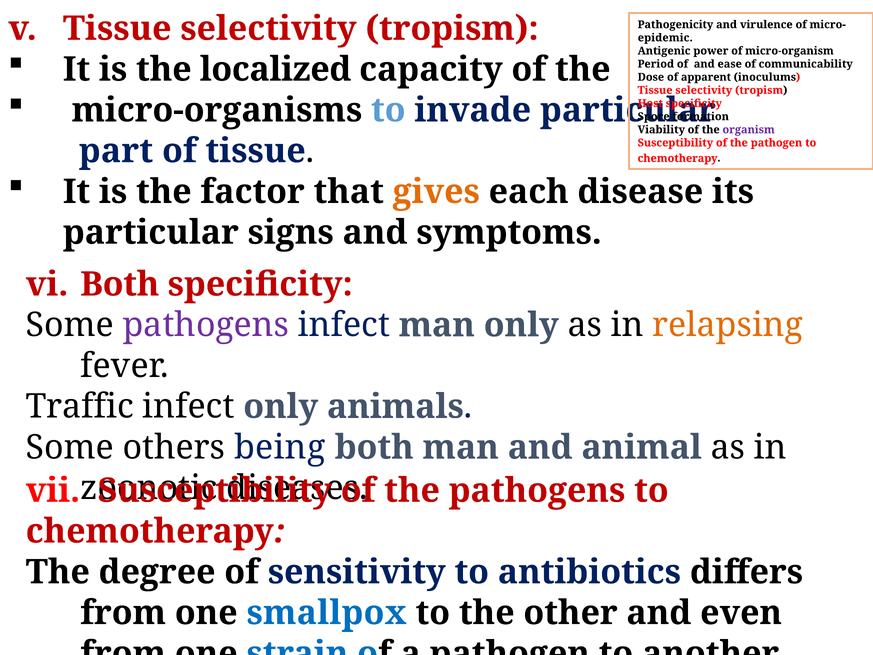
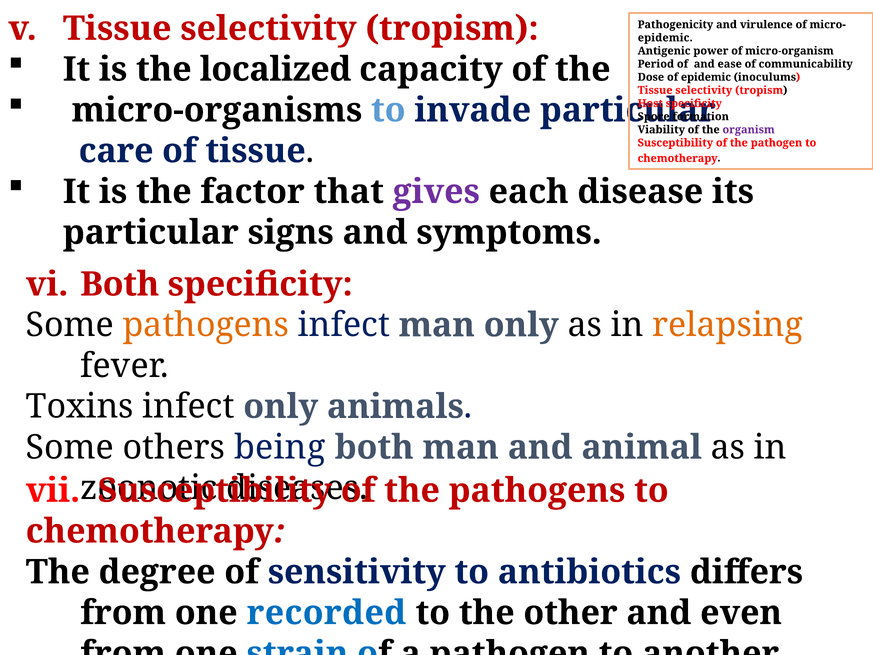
of apparent: apparent -> epidemic
part: part -> care
gives colour: orange -> purple
pathogens at (206, 325) colour: purple -> orange
Traffic: Traffic -> Toxins
smallpox: smallpox -> recorded
